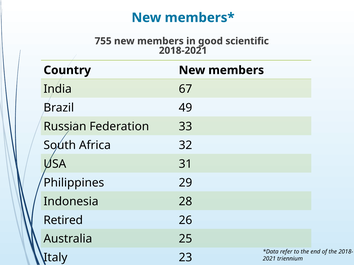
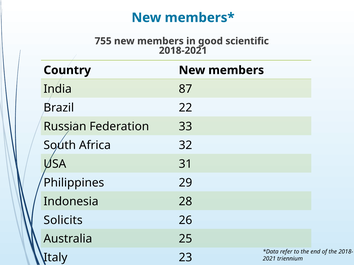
67: 67 -> 87
49: 49 -> 22
Retired: Retired -> Solicits
